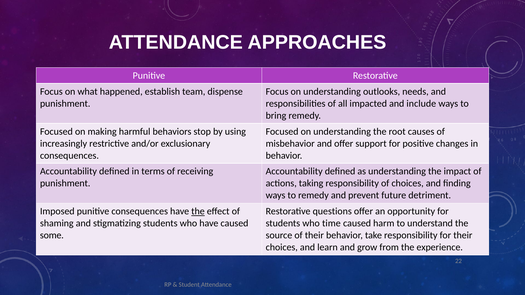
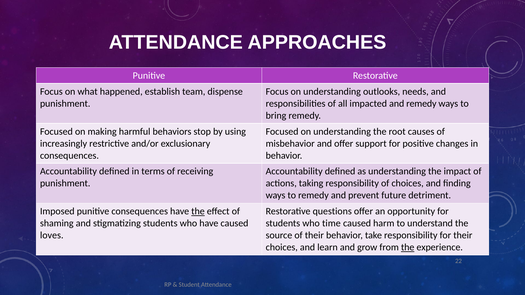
and include: include -> remedy
some: some -> loves
the at (408, 248) underline: none -> present
